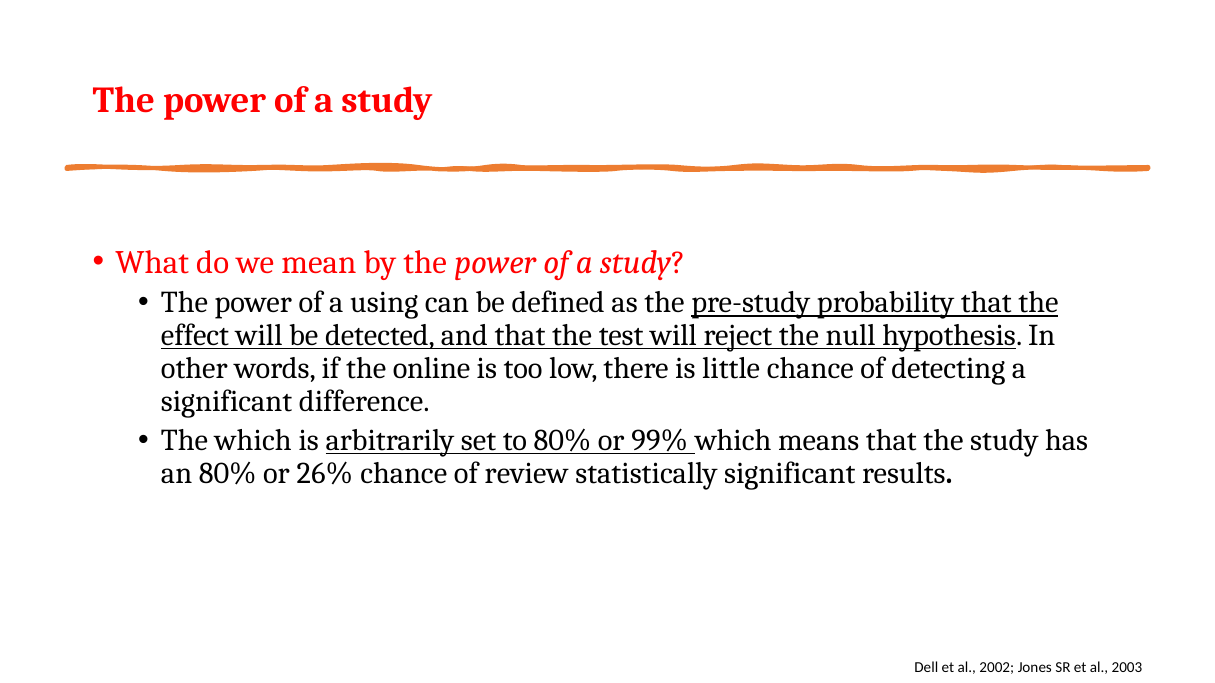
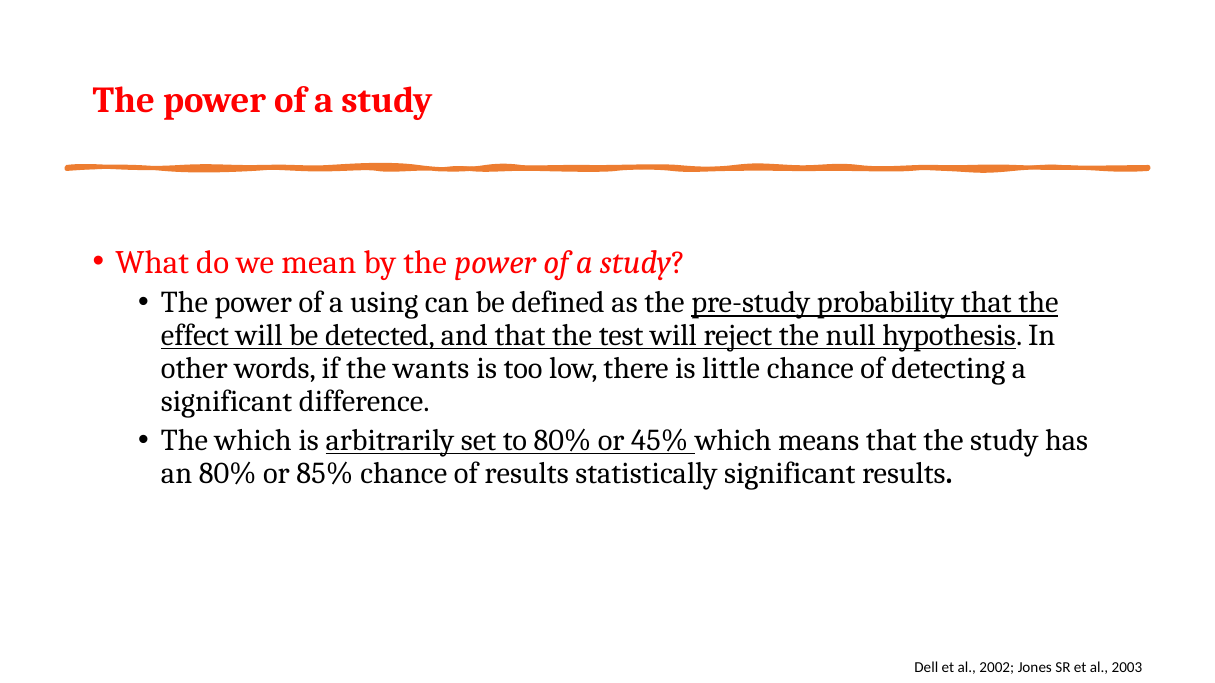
online: online -> wants
99%: 99% -> 45%
26%: 26% -> 85%
of review: review -> results
